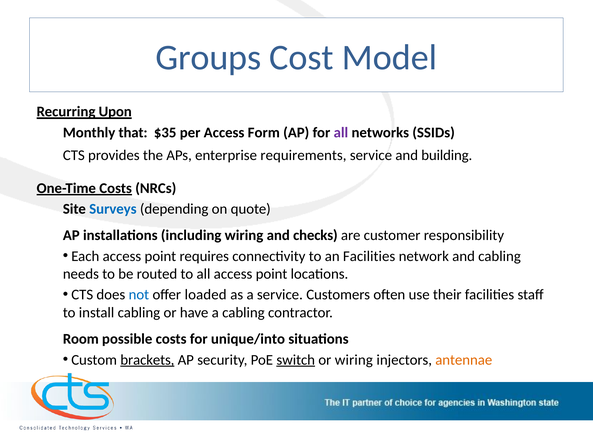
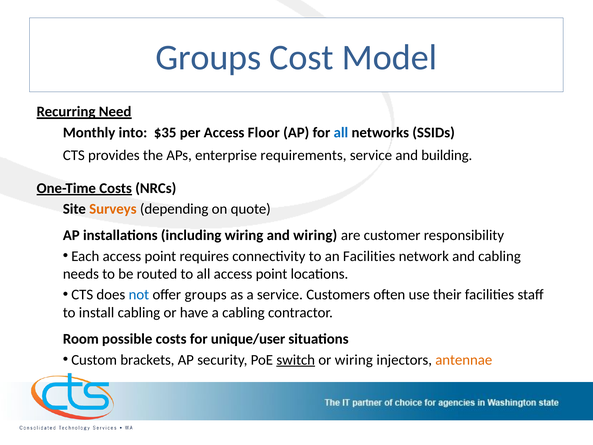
Upon: Upon -> Need
that: that -> into
Form: Form -> Floor
all at (341, 132) colour: purple -> blue
Surveys colour: blue -> orange
and checks: checks -> wiring
offer loaded: loaded -> groups
unique/into: unique/into -> unique/user
brackets underline: present -> none
